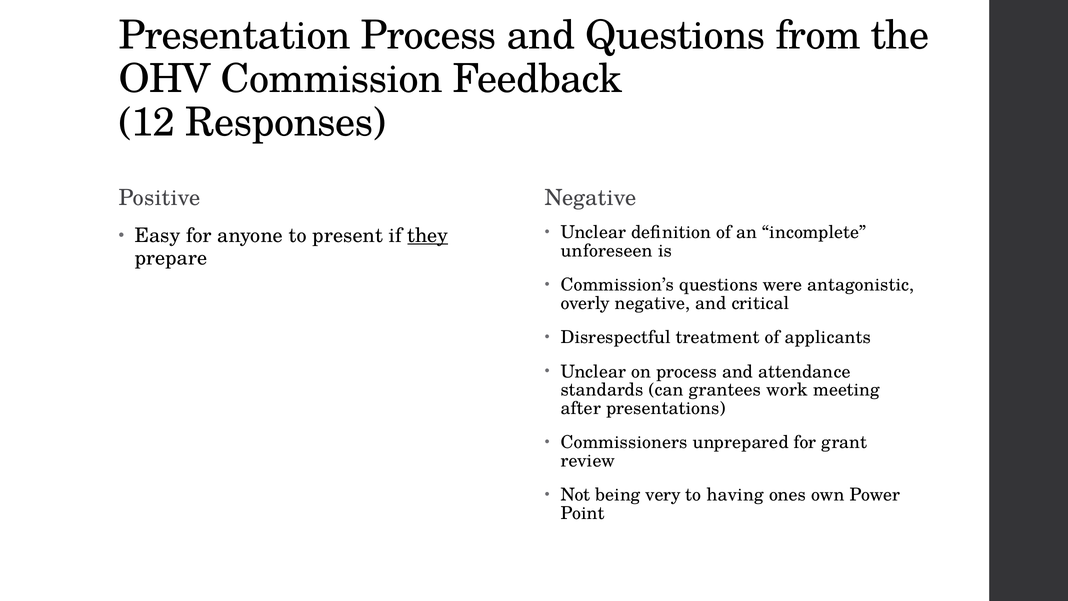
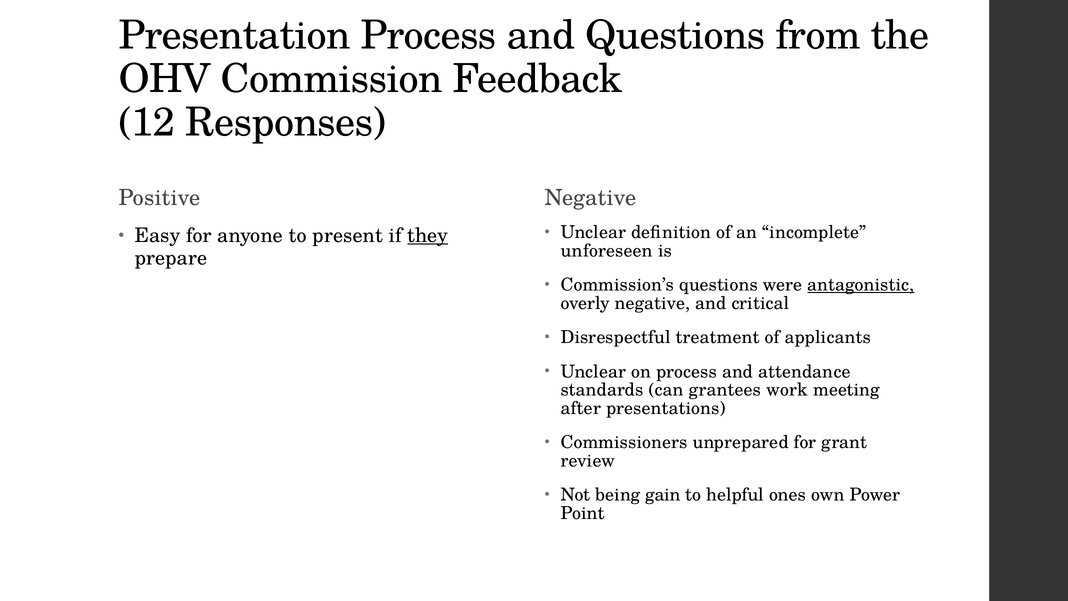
antagonistic underline: none -> present
very: very -> gain
having: having -> helpful
